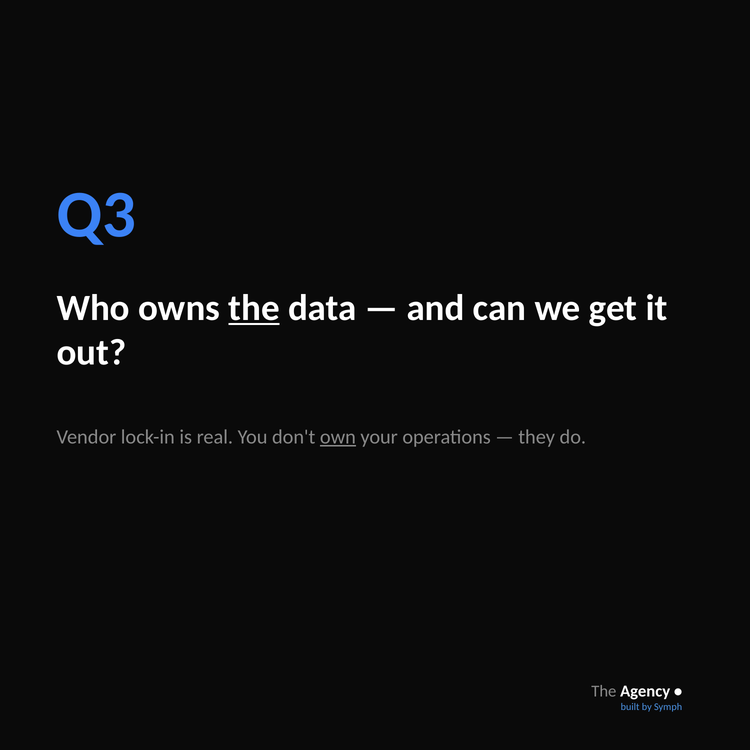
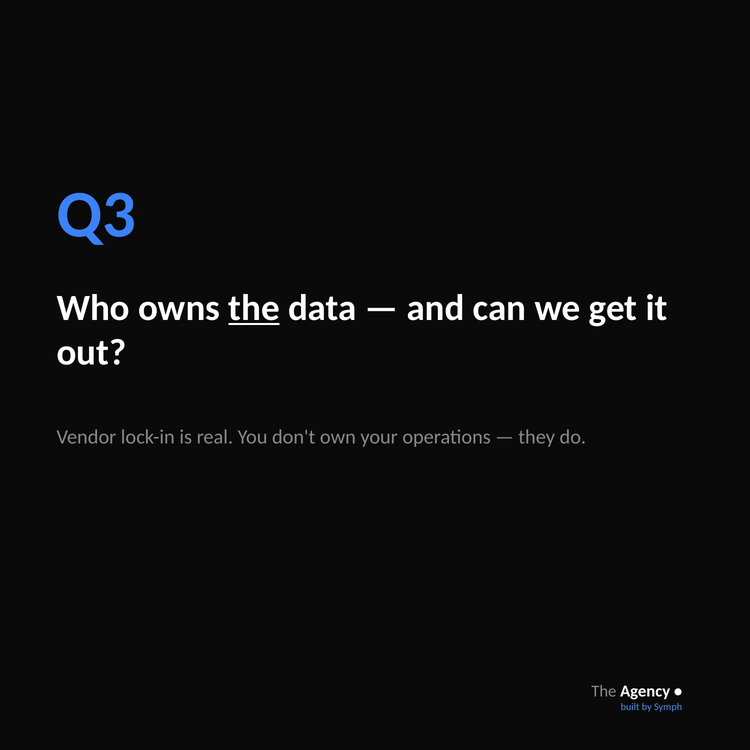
own underline: present -> none
